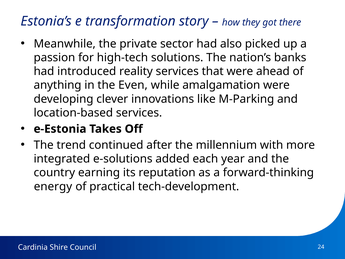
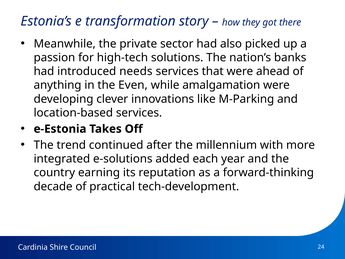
reality: reality -> needs
energy: energy -> decade
